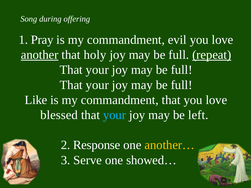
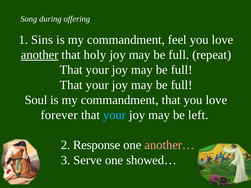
Pray: Pray -> Sins
evil: evil -> feel
repeat underline: present -> none
Like: Like -> Soul
blessed: blessed -> forever
another… colour: yellow -> pink
